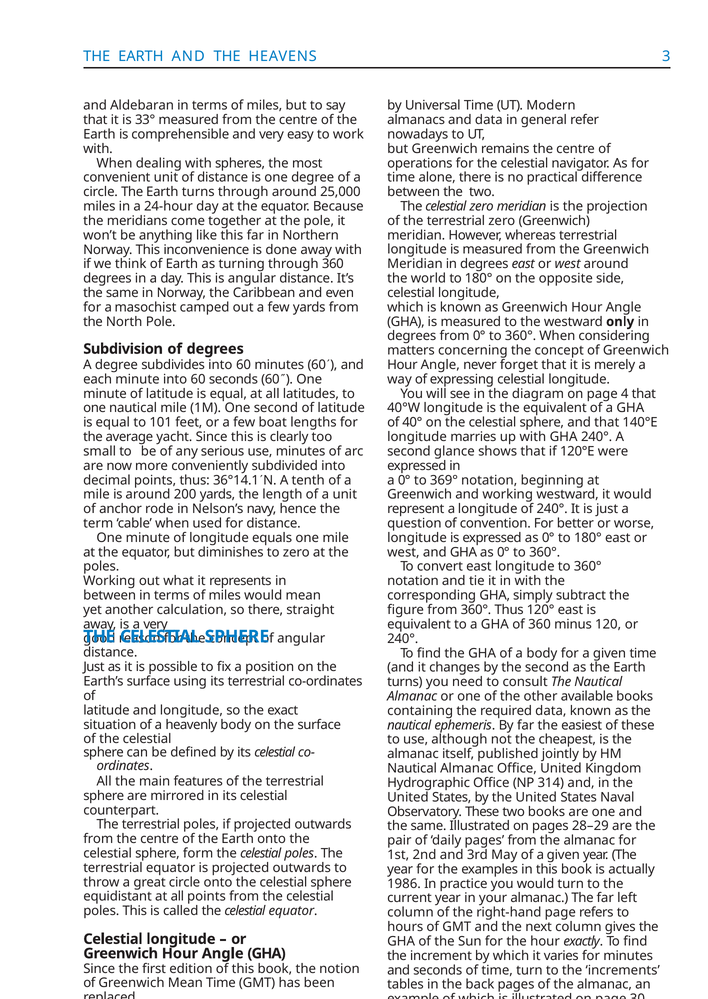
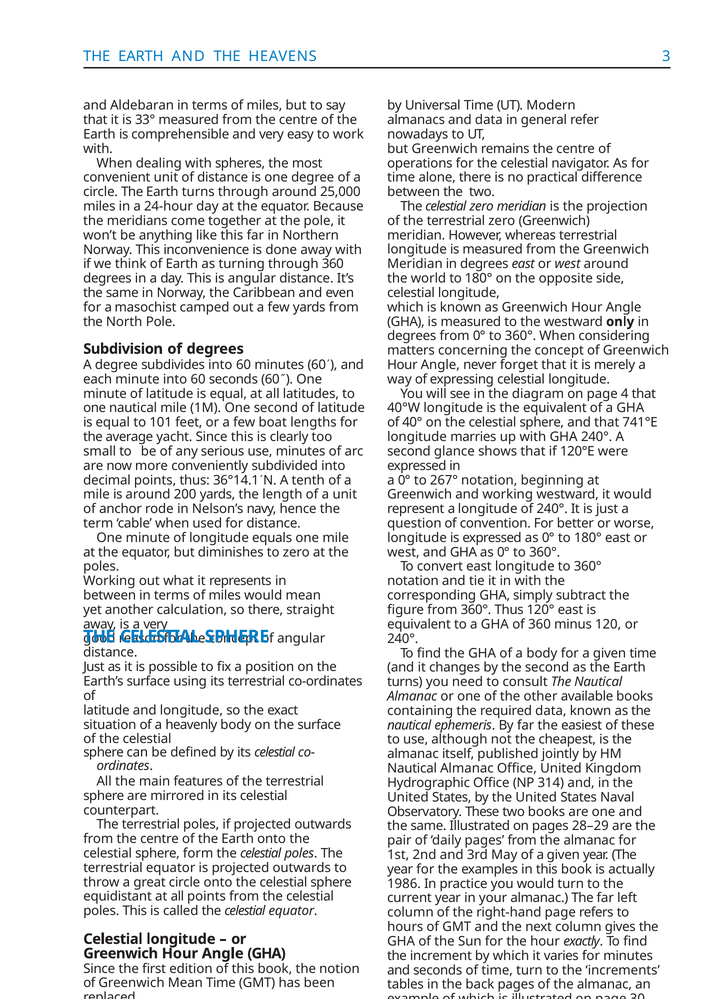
140°E: 140°E -> 741°E
369°: 369° -> 267°
